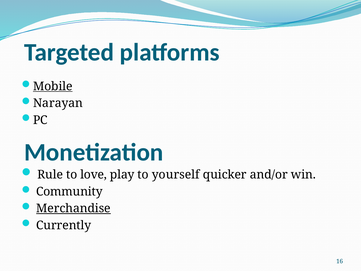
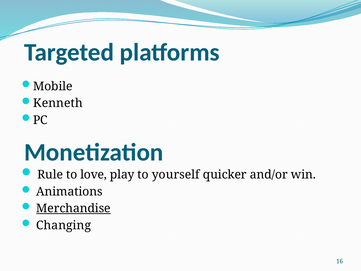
Mobile underline: present -> none
Narayan: Narayan -> Kenneth
Community: Community -> Animations
Currently: Currently -> Changing
